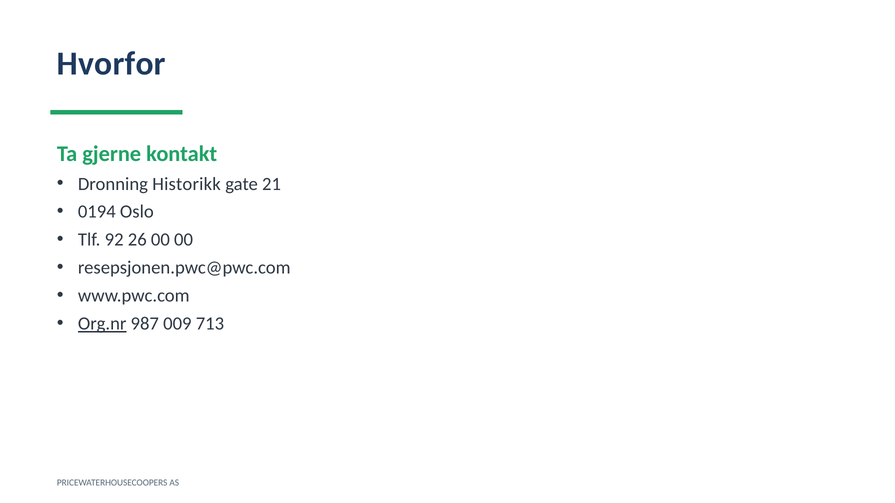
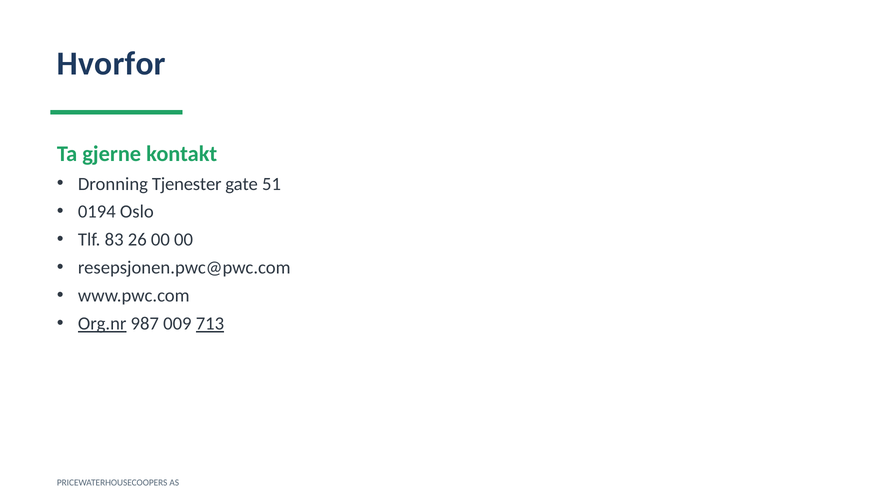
Historikk: Historikk -> Tjenester
21: 21 -> 51
92: 92 -> 83
713 underline: none -> present
